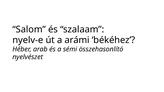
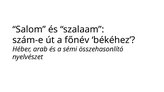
nyelv-e: nyelv-e -> szám-e
arámi: arámi -> főnév
